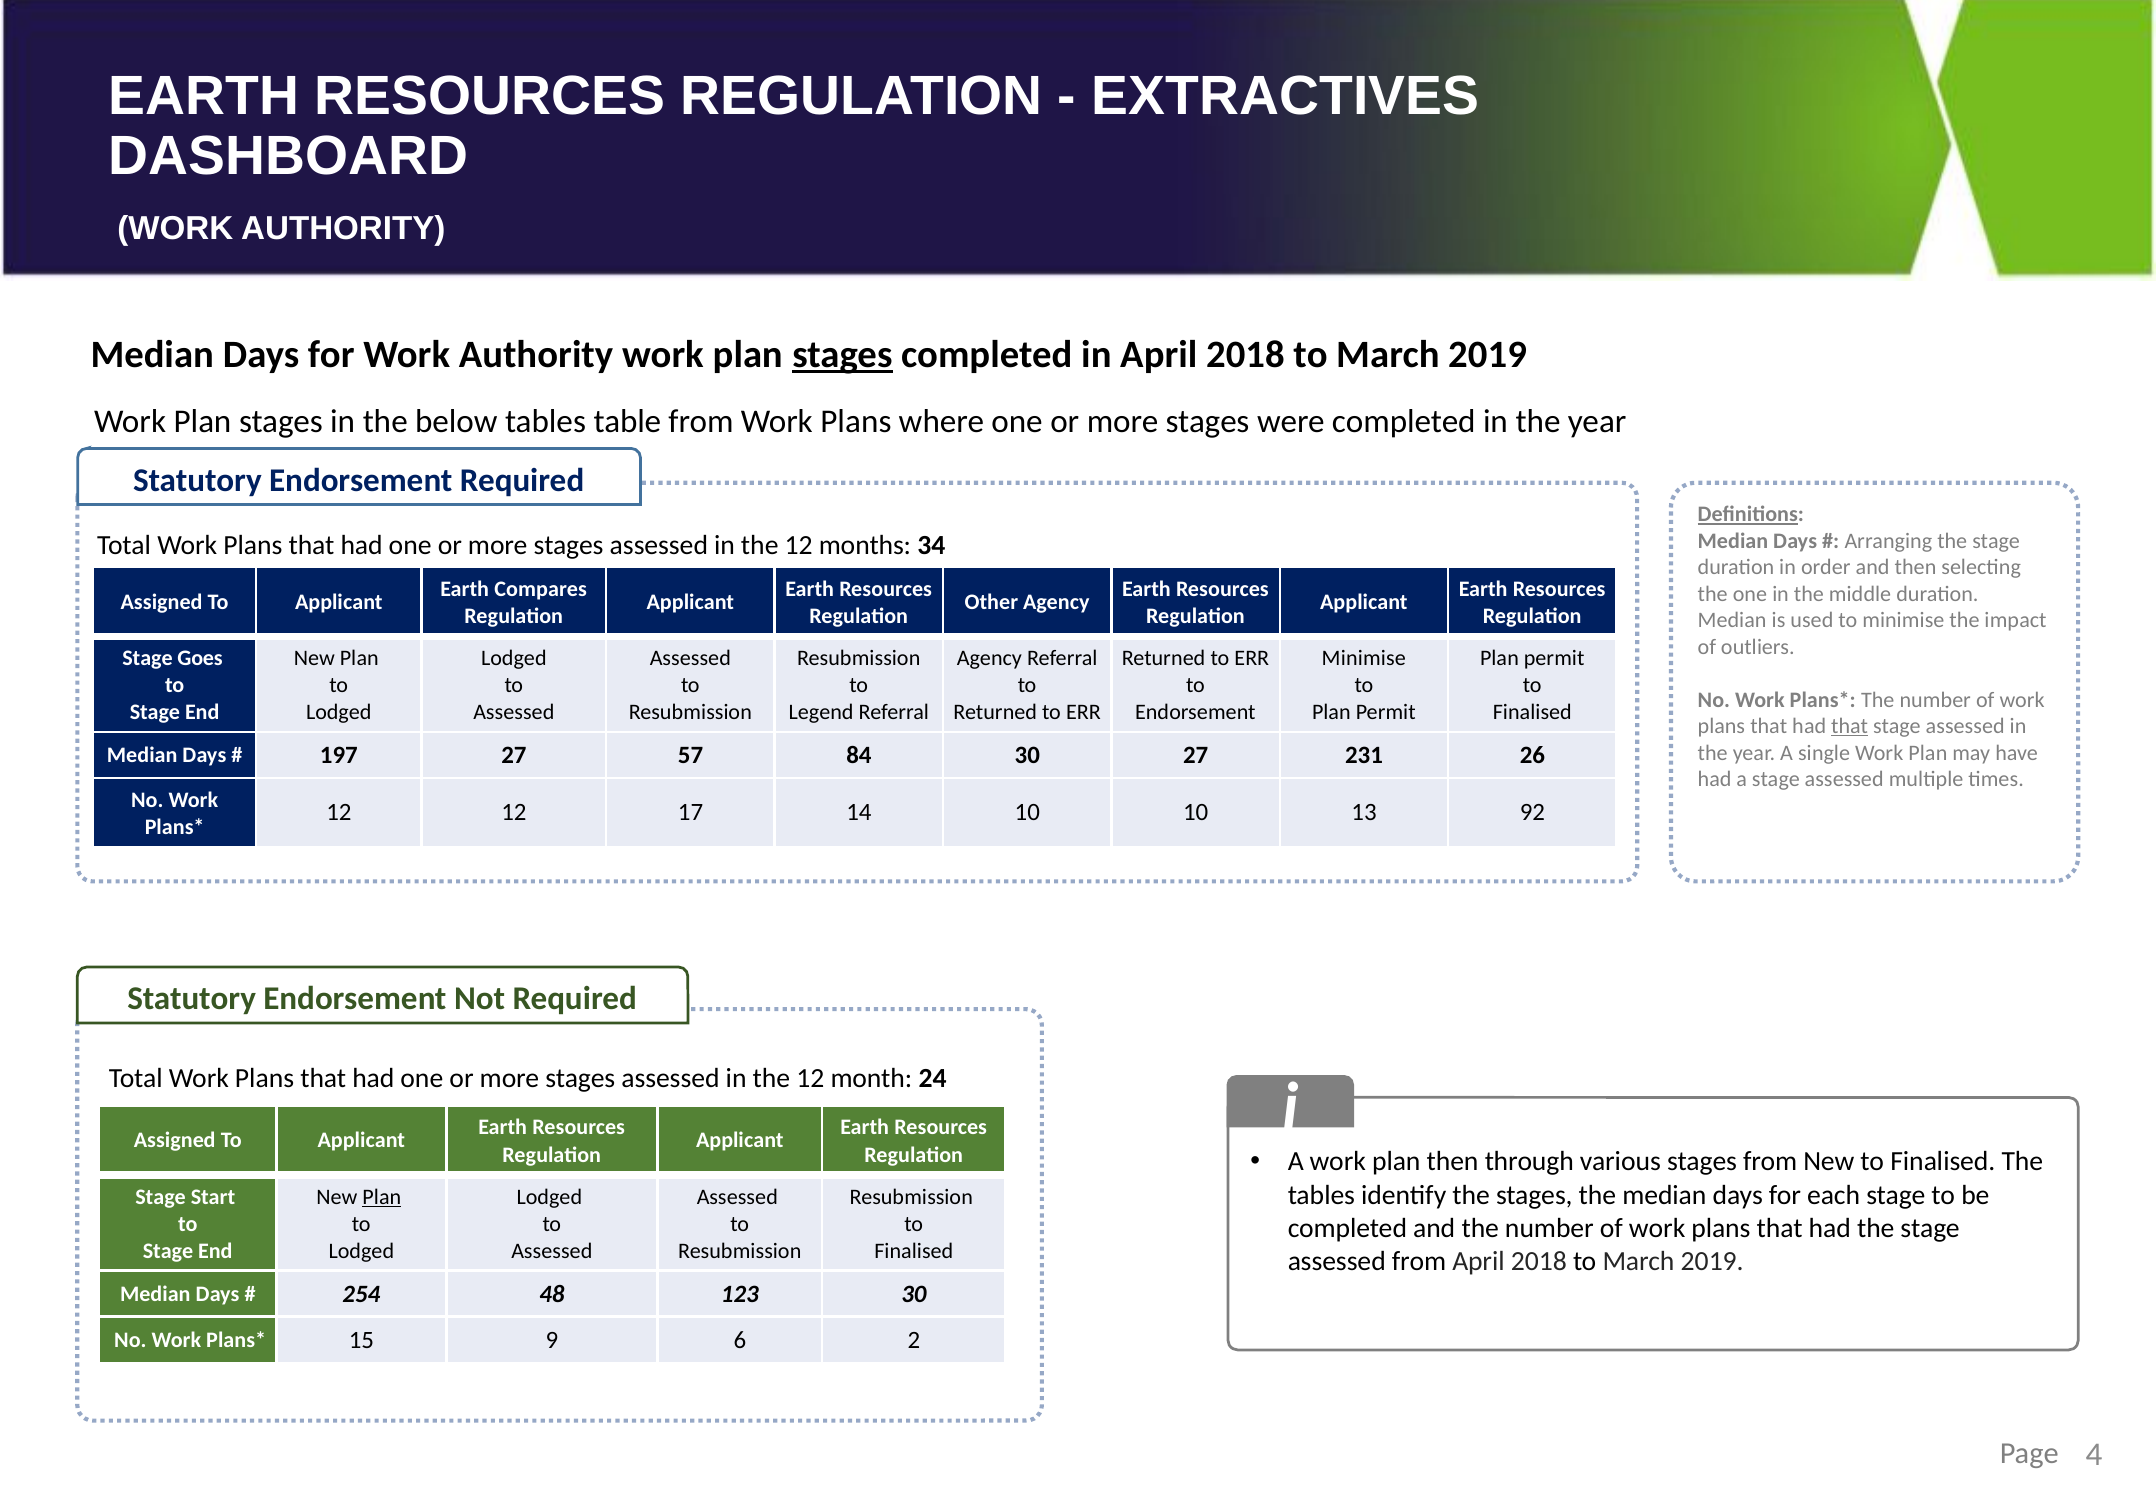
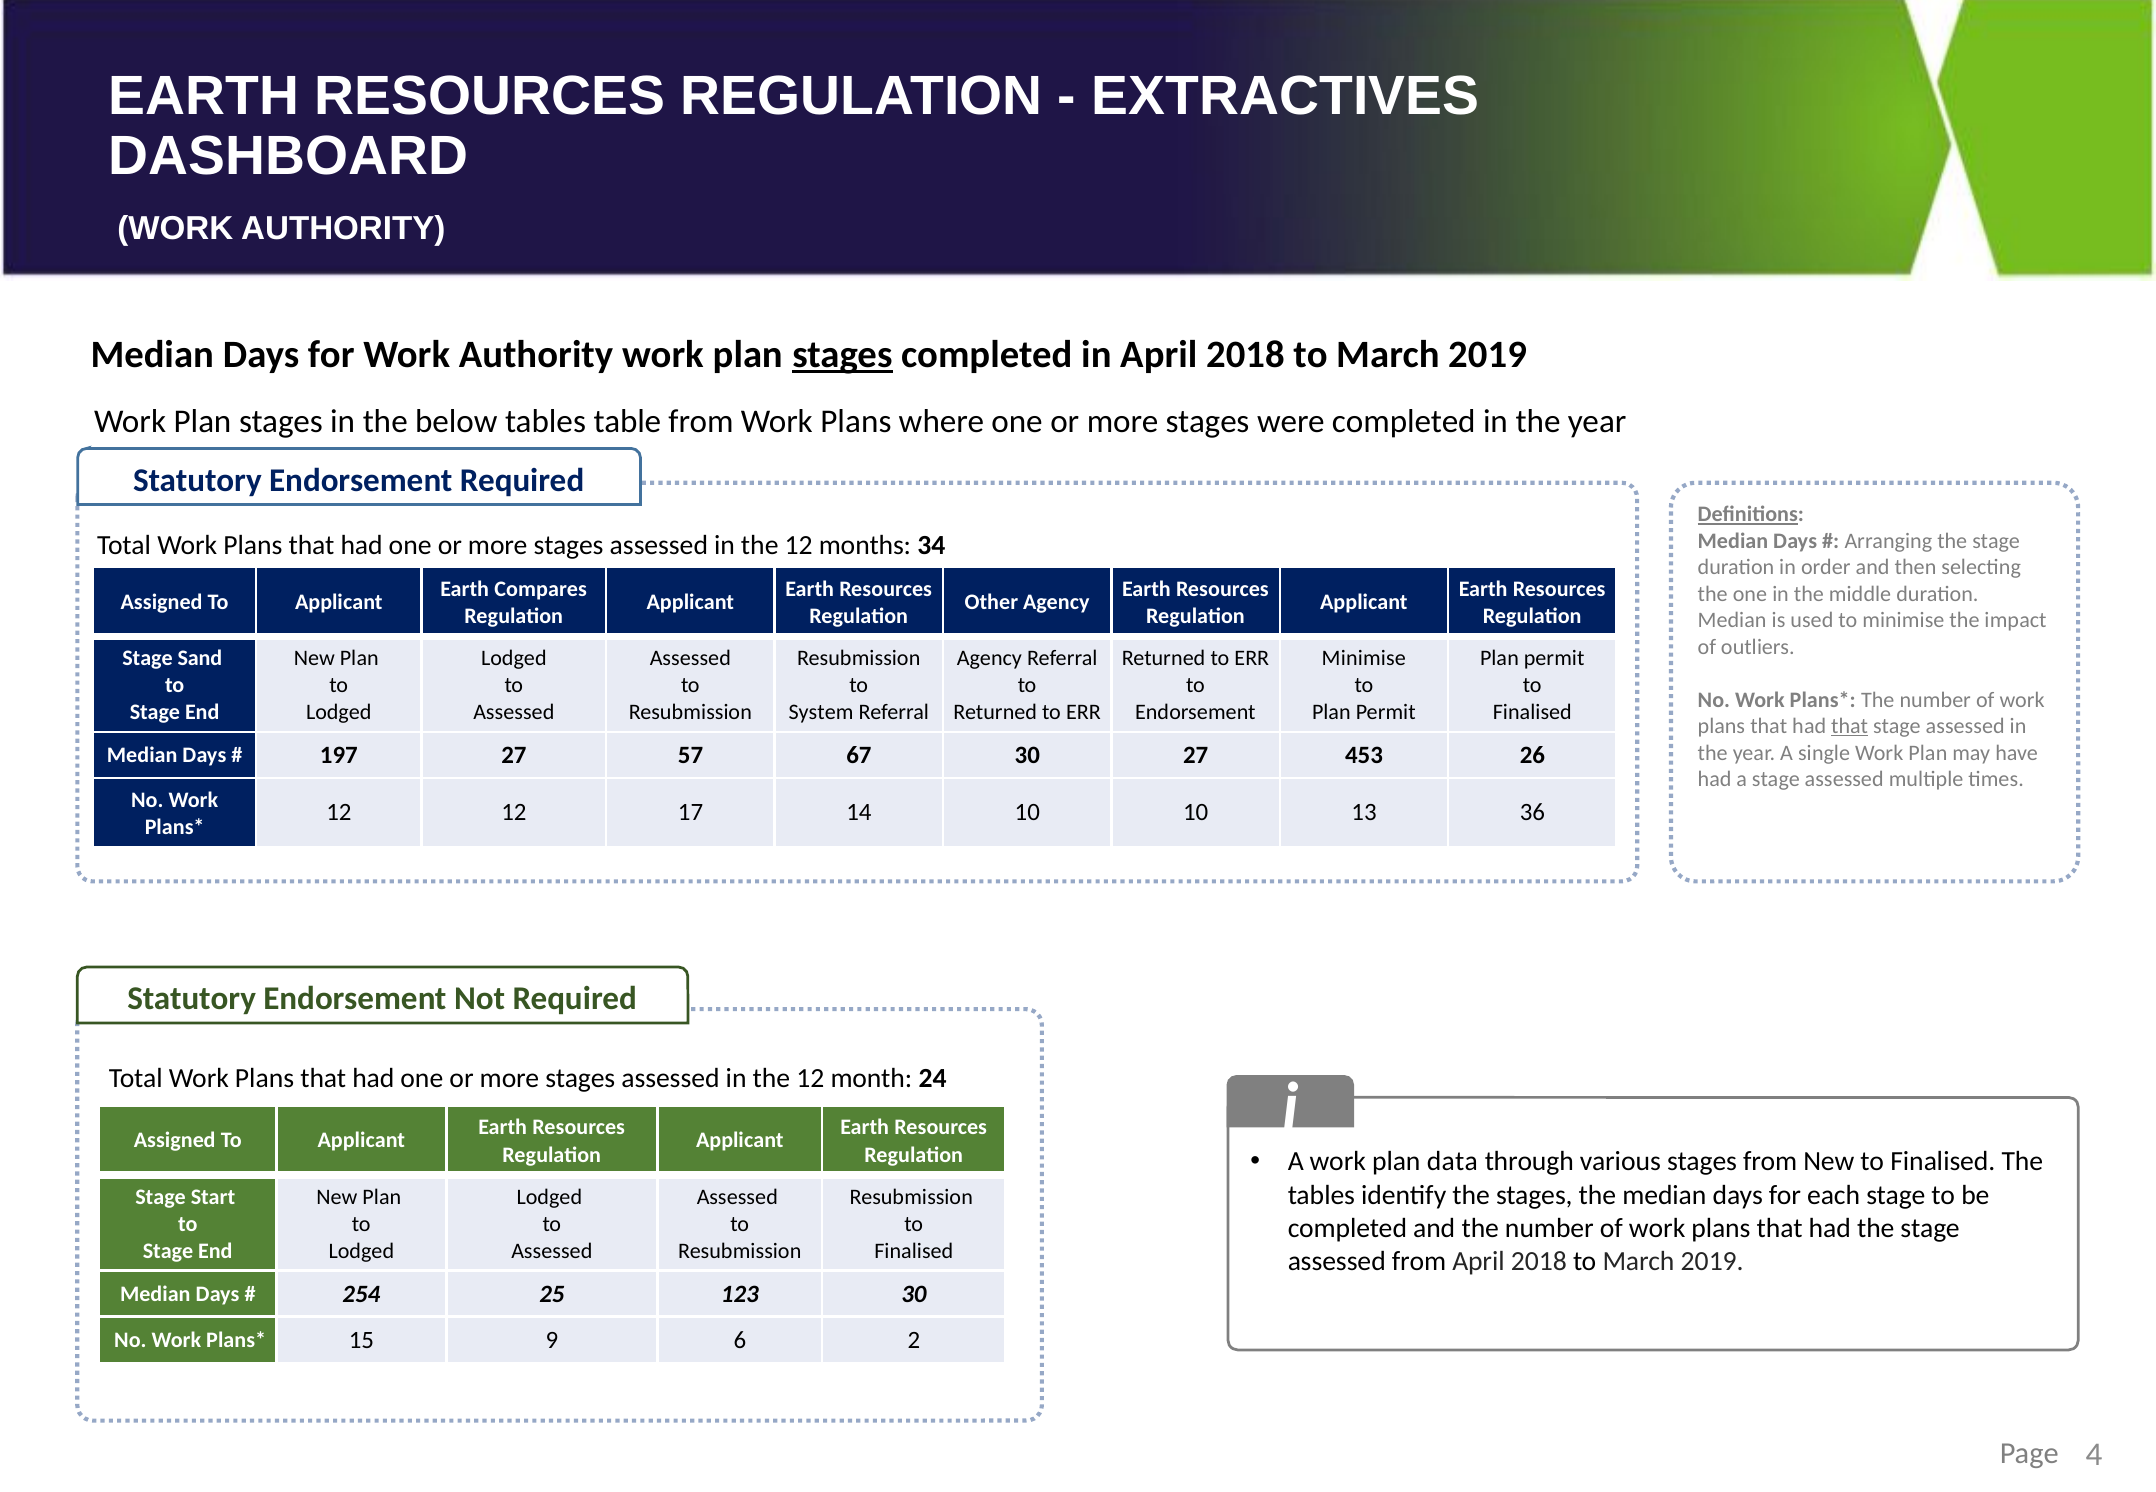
Goes: Goes -> Sand
Legend: Legend -> System
84: 84 -> 67
231: 231 -> 453
92: 92 -> 36
plan then: then -> data
Plan at (382, 1197) underline: present -> none
48: 48 -> 25
